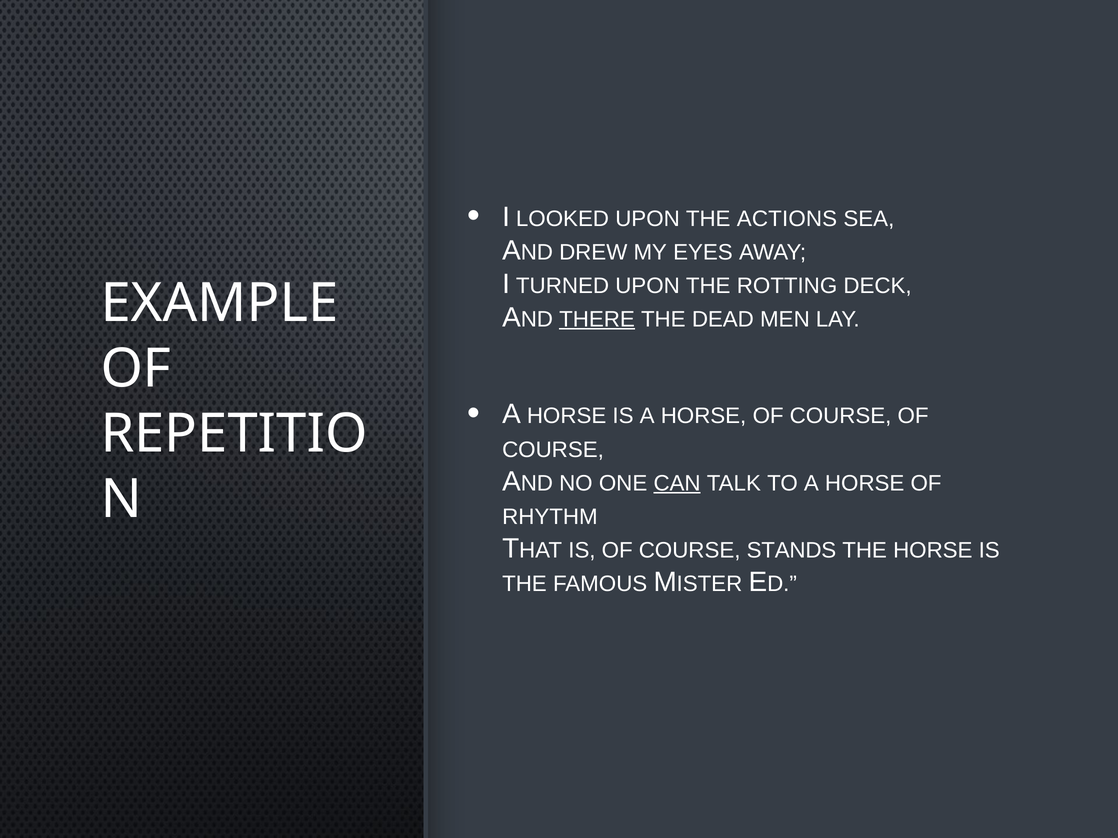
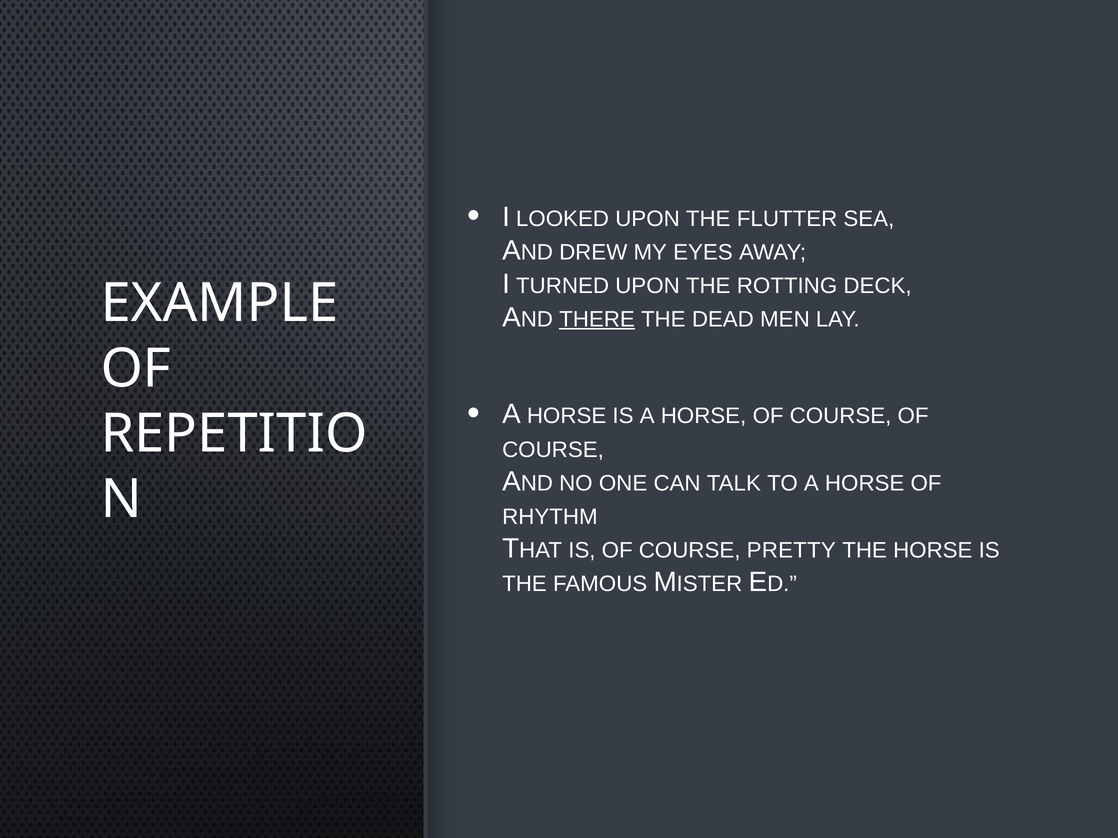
ACTIONS: ACTIONS -> FLUTTER
CAN underline: present -> none
STANDS: STANDS -> PRETTY
